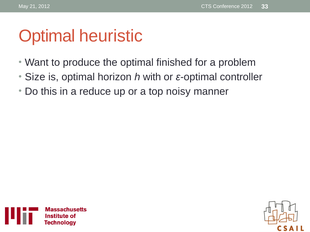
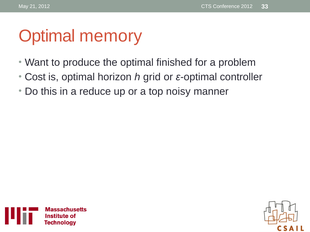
heuristic: heuristic -> memory
Size: Size -> Cost
with: with -> grid
